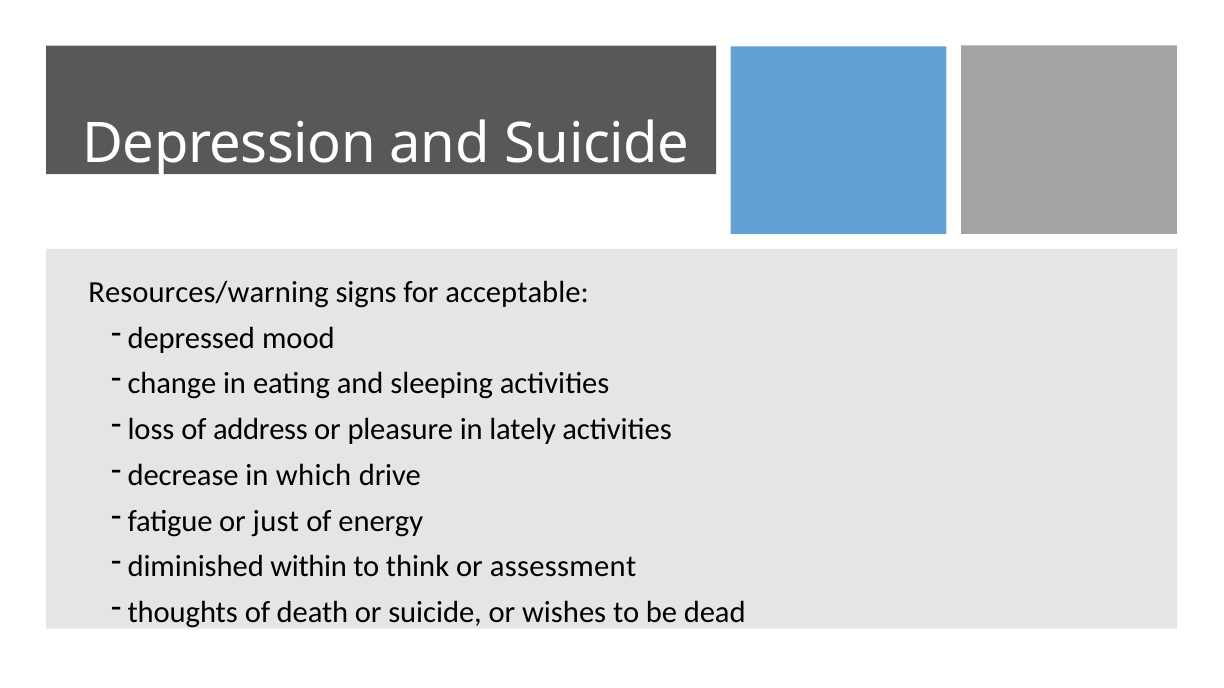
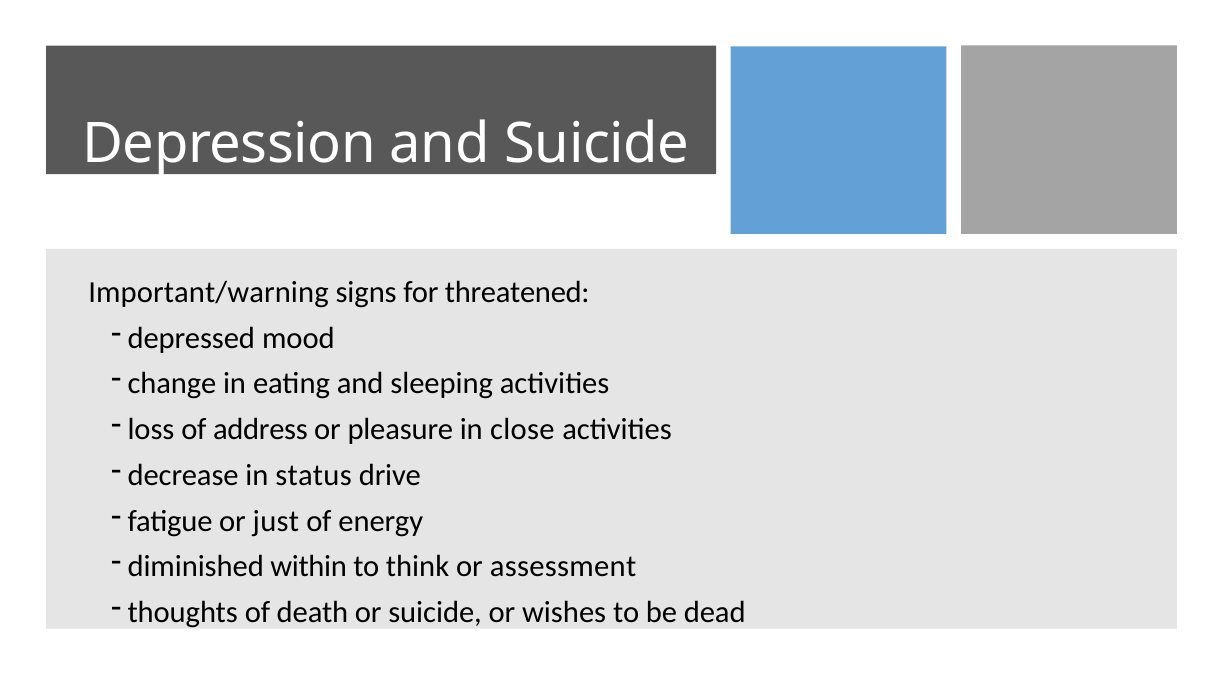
Resources/warning: Resources/warning -> Important/warning
acceptable: acceptable -> threatened
lately: lately -> close
which: which -> status
